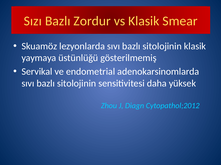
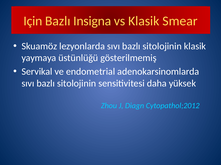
Sızı: Sızı -> Için
Zordur: Zordur -> Insigna
